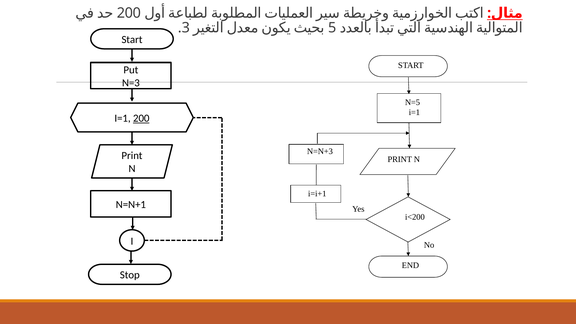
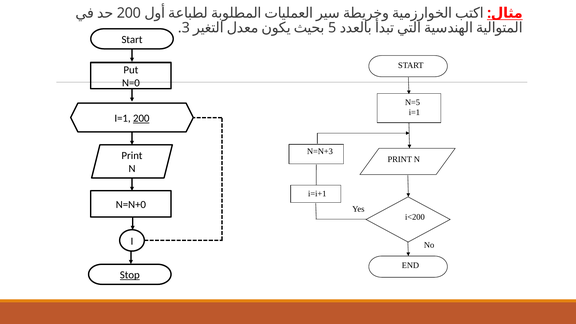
N=3: N=3 -> N=0
N=N+1: N=N+1 -> N=N+0
Stop underline: none -> present
